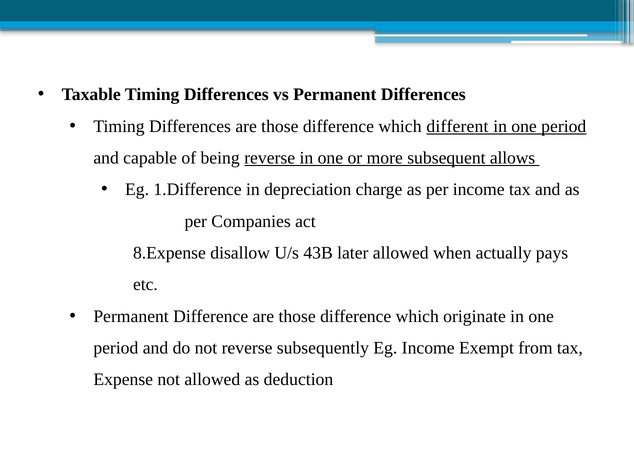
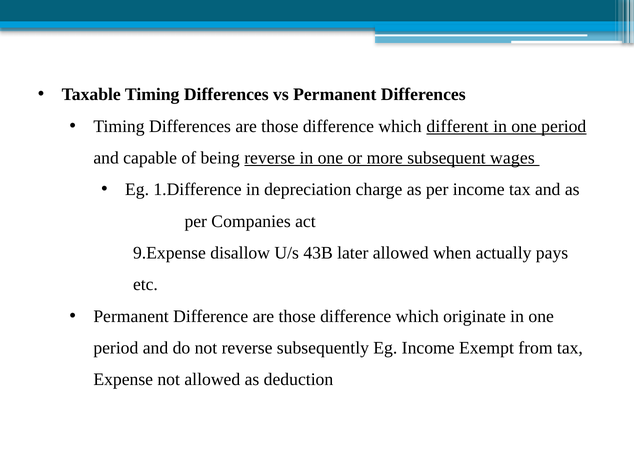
allows: allows -> wages
8.Expense: 8.Expense -> 9.Expense
